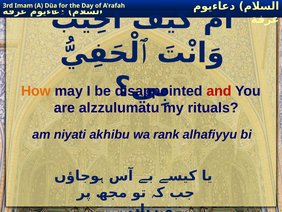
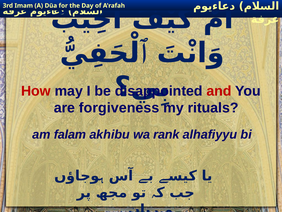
How colour: orange -> red
alzzulumatu: alzzulumatu -> forgiveness
niyati: niyati -> falam
